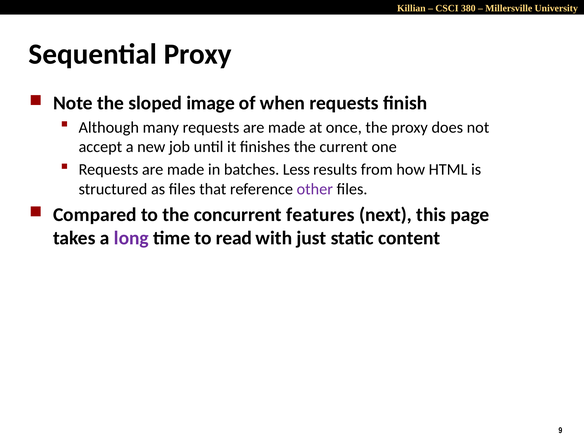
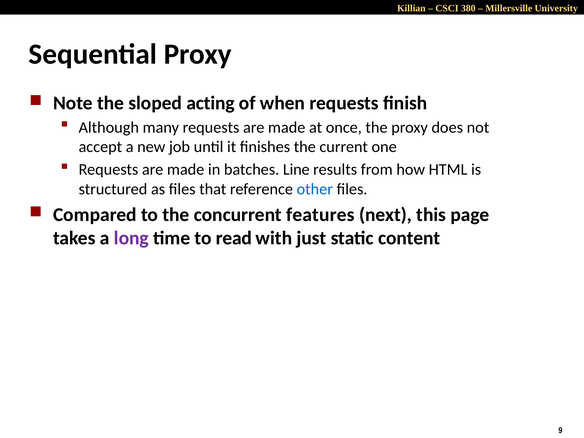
image: image -> acting
Less: Less -> Line
other colour: purple -> blue
